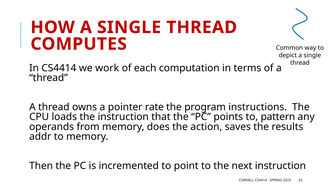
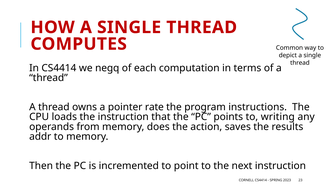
work: work -> negq
pattern: pattern -> writing
